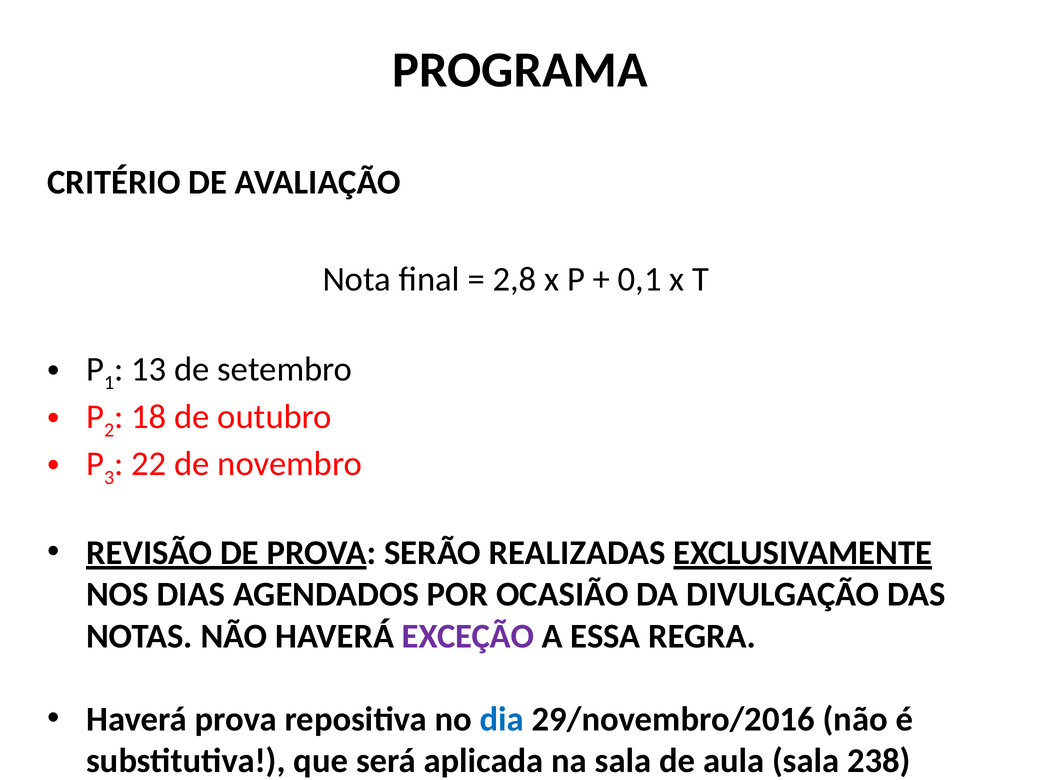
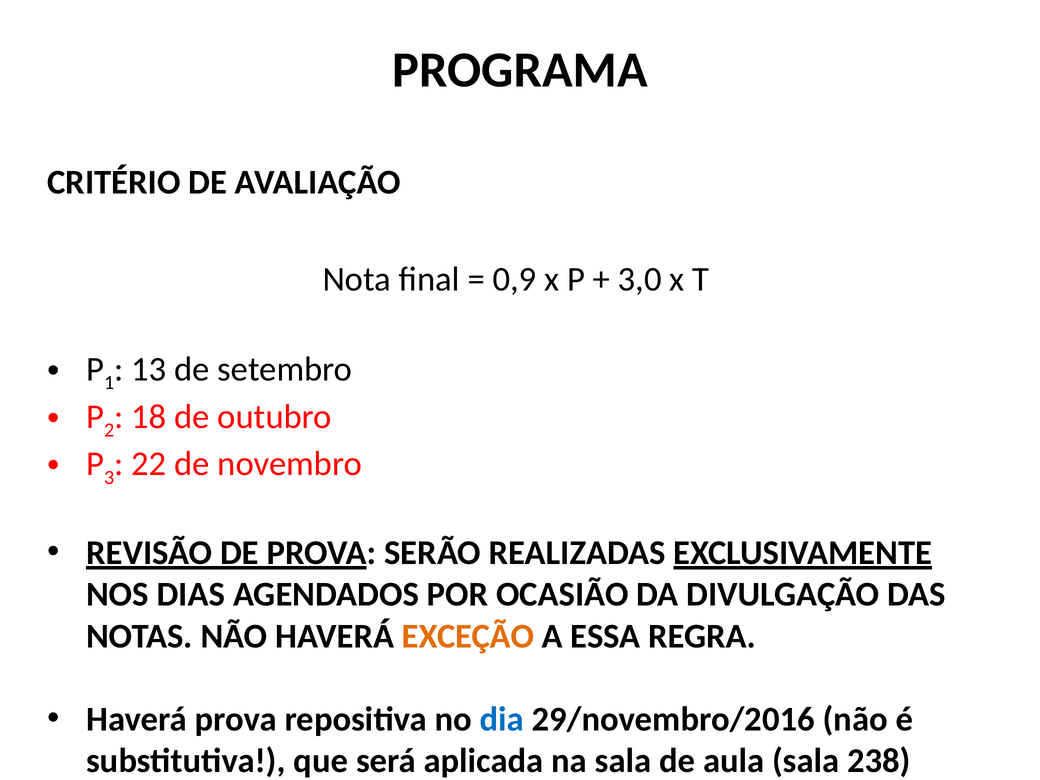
2,8: 2,8 -> 0,9
0,1: 0,1 -> 3,0
EXCEÇÃO colour: purple -> orange
